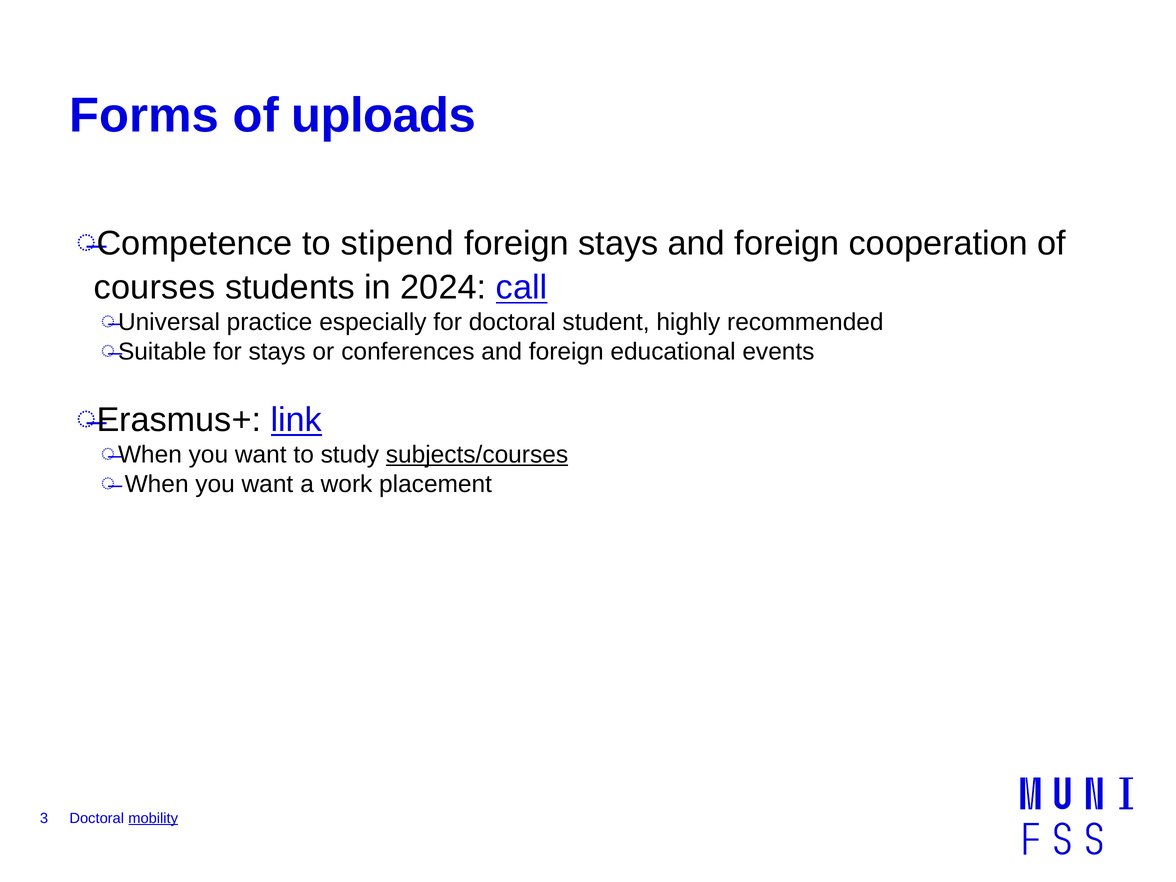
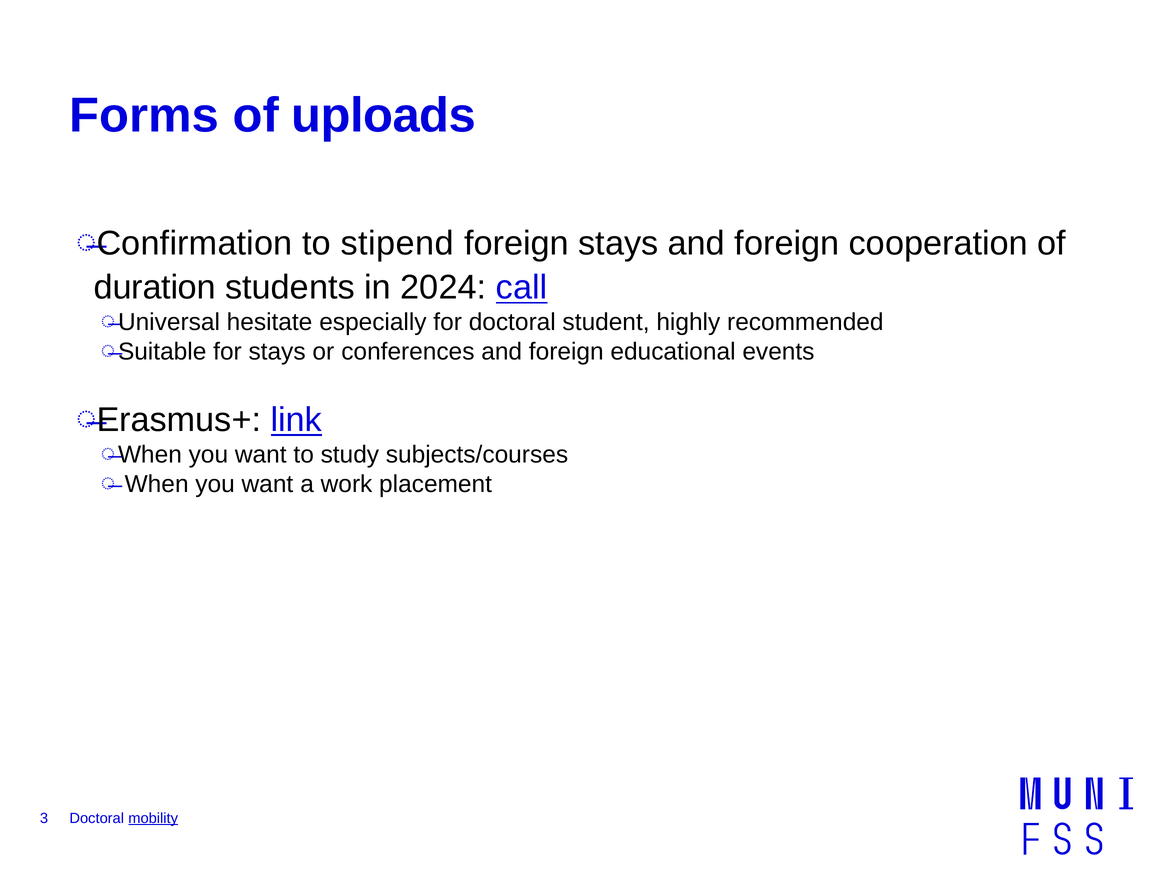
Competence: Competence -> Confirmation
courses: courses -> duration
practice: practice -> hesitate
subjects/courses underline: present -> none
